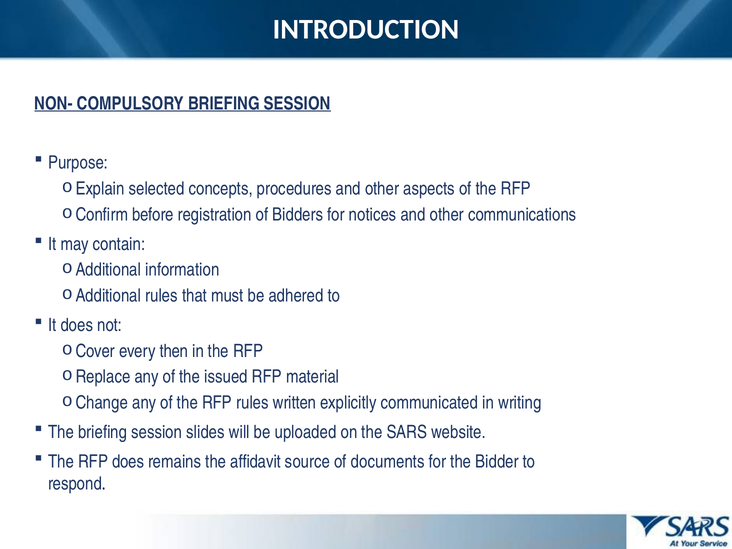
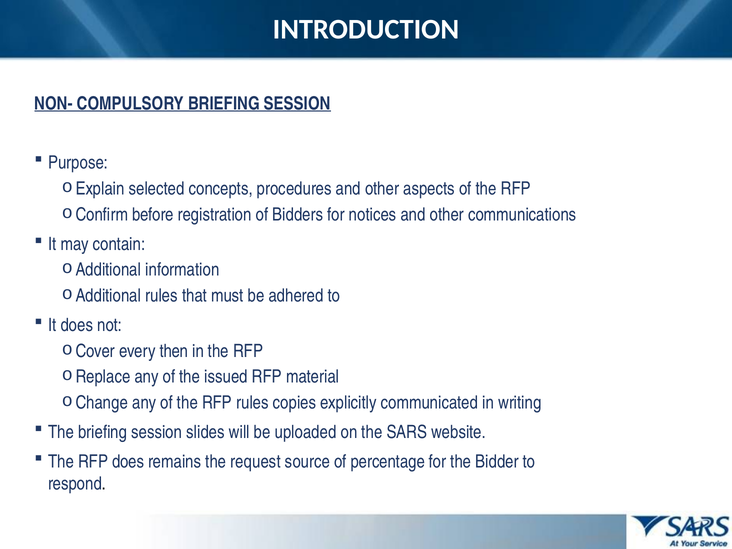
written: written -> copies
affidavit: affidavit -> request
documents: documents -> percentage
